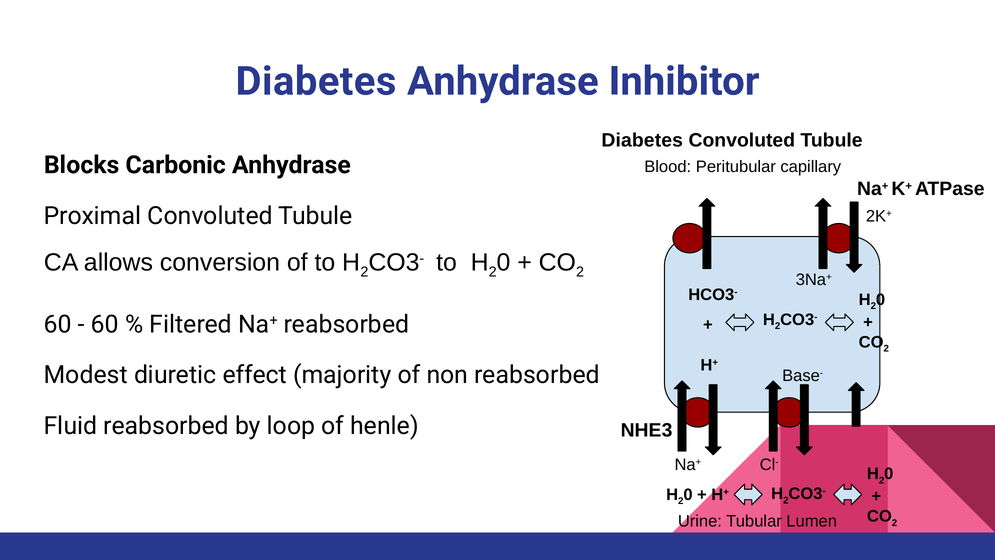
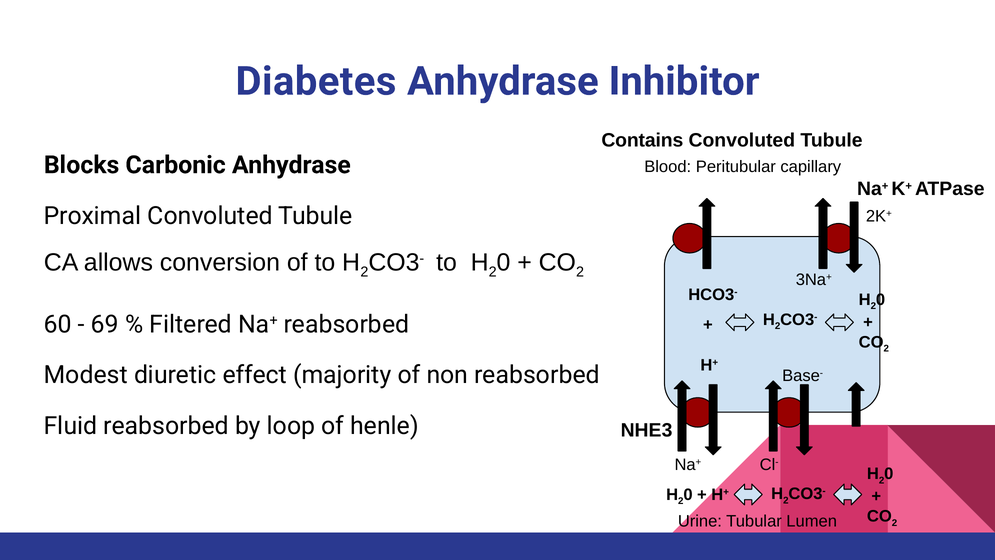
Diabetes at (642, 140): Diabetes -> Contains
60 at (105, 324): 60 -> 69
